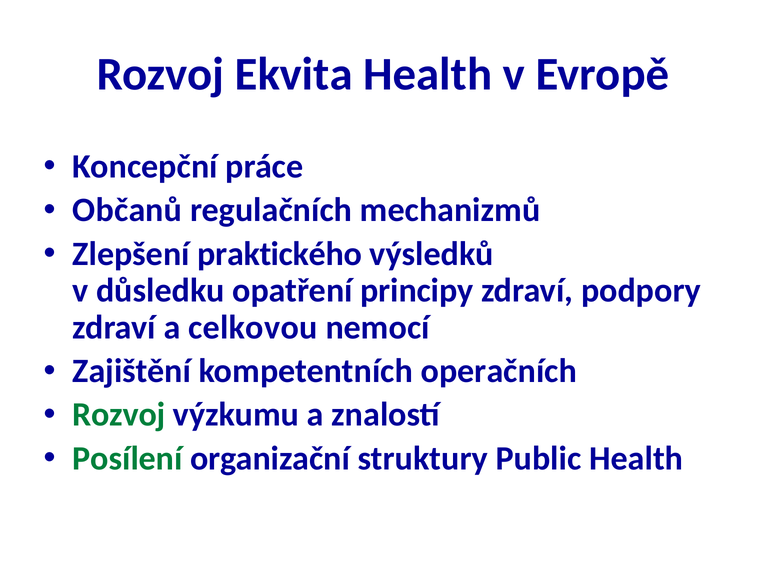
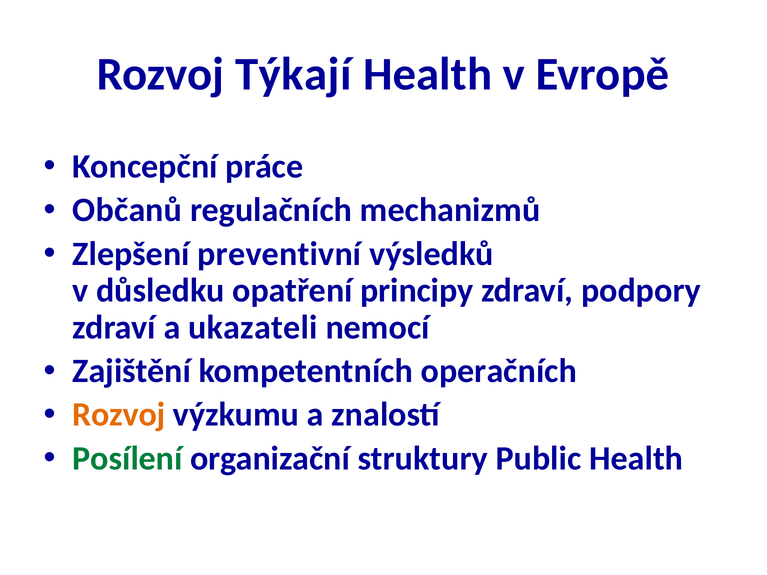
Ekvita: Ekvita -> Týkají
praktického: praktického -> preventivní
celkovou: celkovou -> ukazateli
Rozvoj at (119, 415) colour: green -> orange
